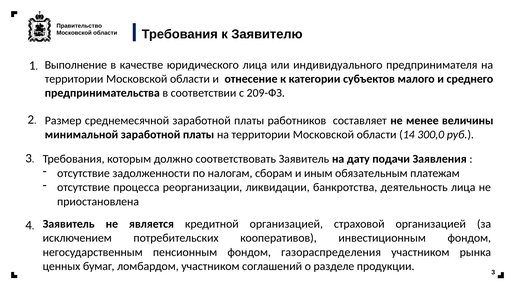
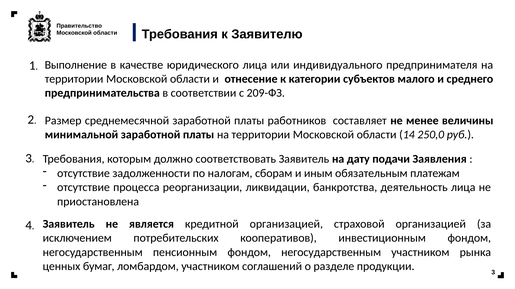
300,0: 300,0 -> 250,0
пенсионным фондом газораспределения: газораспределения -> негосударственным
